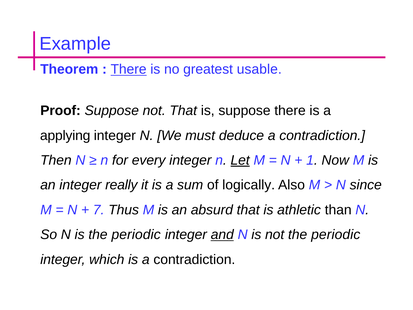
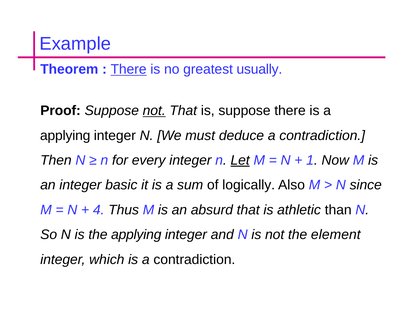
usable: usable -> usually
not at (154, 111) underline: none -> present
really: really -> basic
7: 7 -> 4
is the periodic: periodic -> applying
and underline: present -> none
not the periodic: periodic -> element
